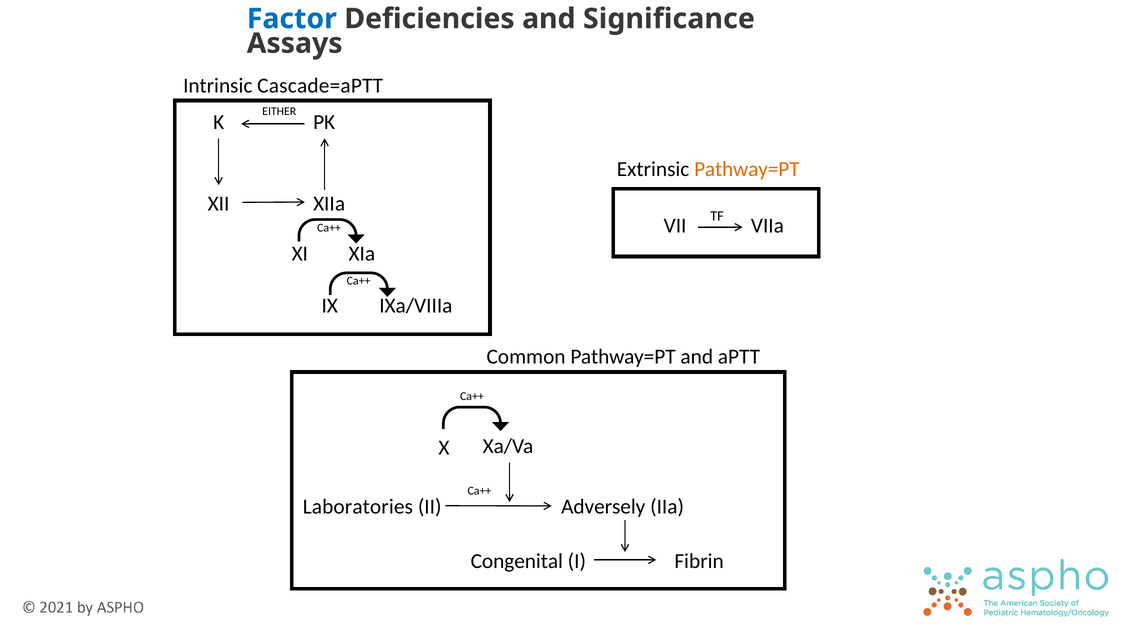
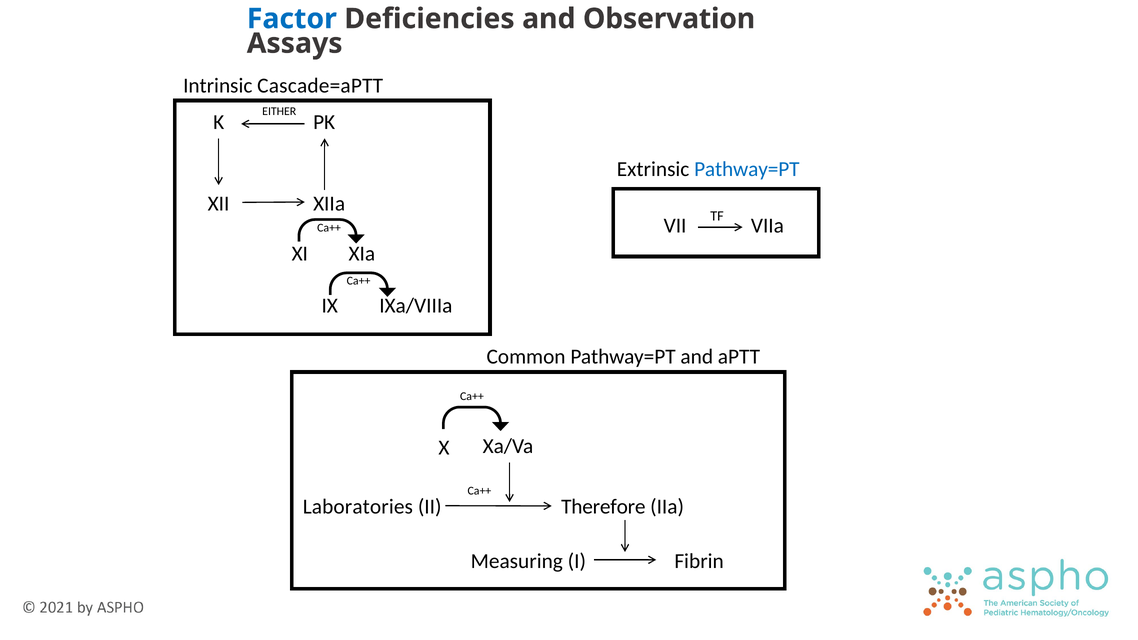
Significance: Significance -> Observation
Pathway=PT at (747, 169) colour: orange -> blue
Adversely: Adversely -> Therefore
Congenital: Congenital -> Measuring
